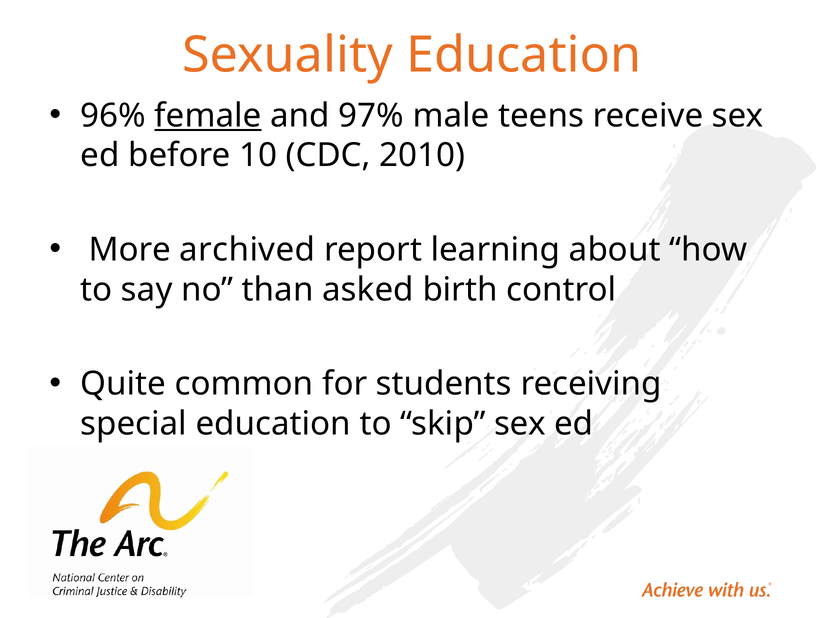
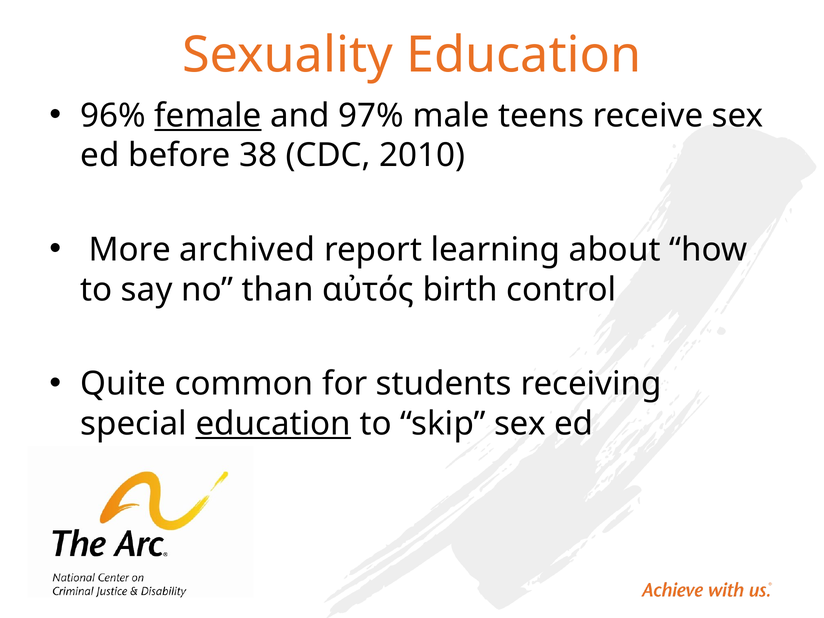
10: 10 -> 38
asked: asked -> αὐτός
education at (273, 424) underline: none -> present
